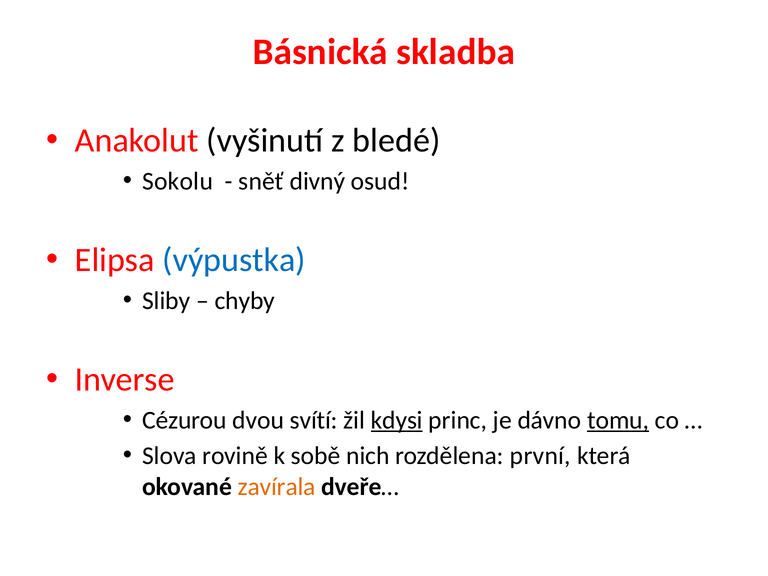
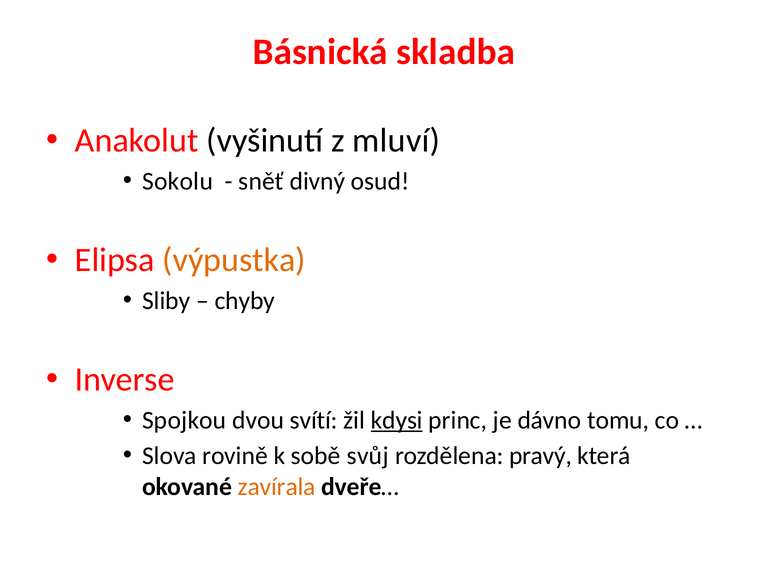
bledé: bledé -> mluví
výpustka colour: blue -> orange
Cézurou: Cézurou -> Spojkou
tomu underline: present -> none
nich: nich -> svůj
první: první -> pravý
